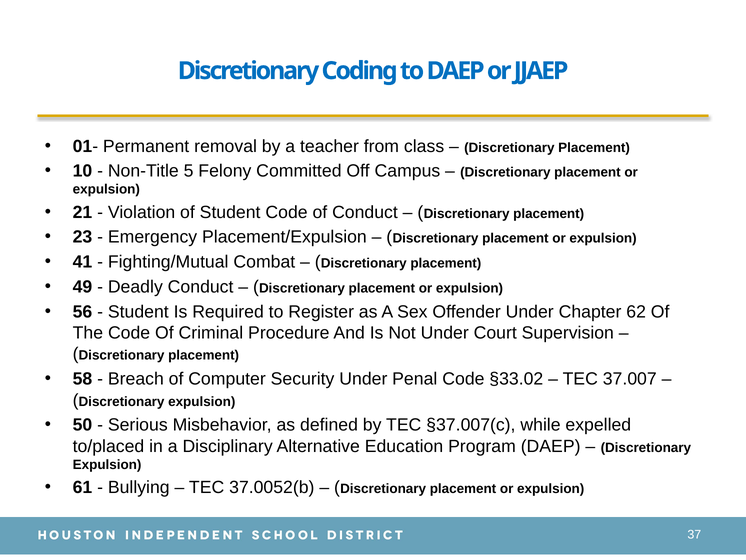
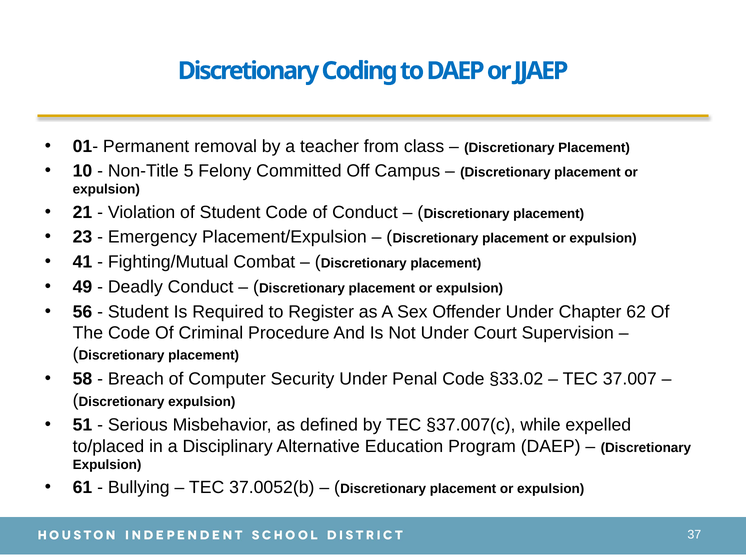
50: 50 -> 51
